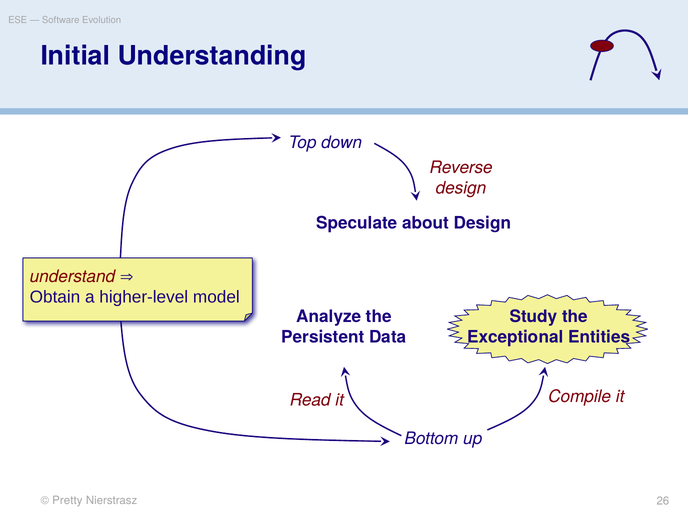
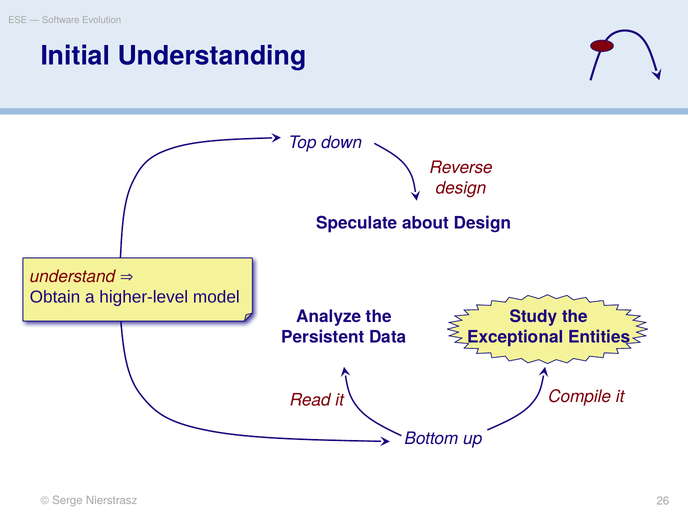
Pretty: Pretty -> Serge
